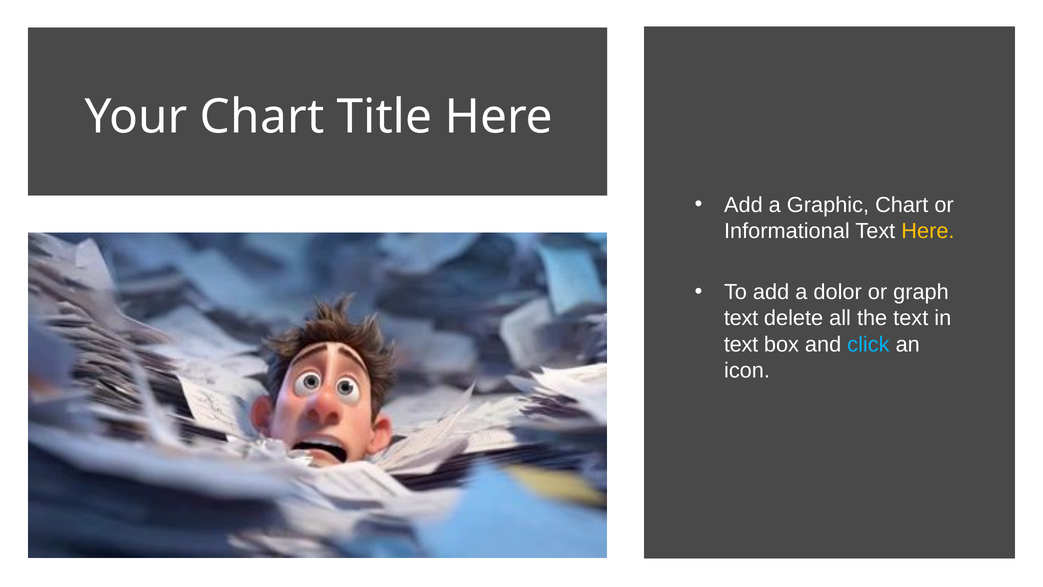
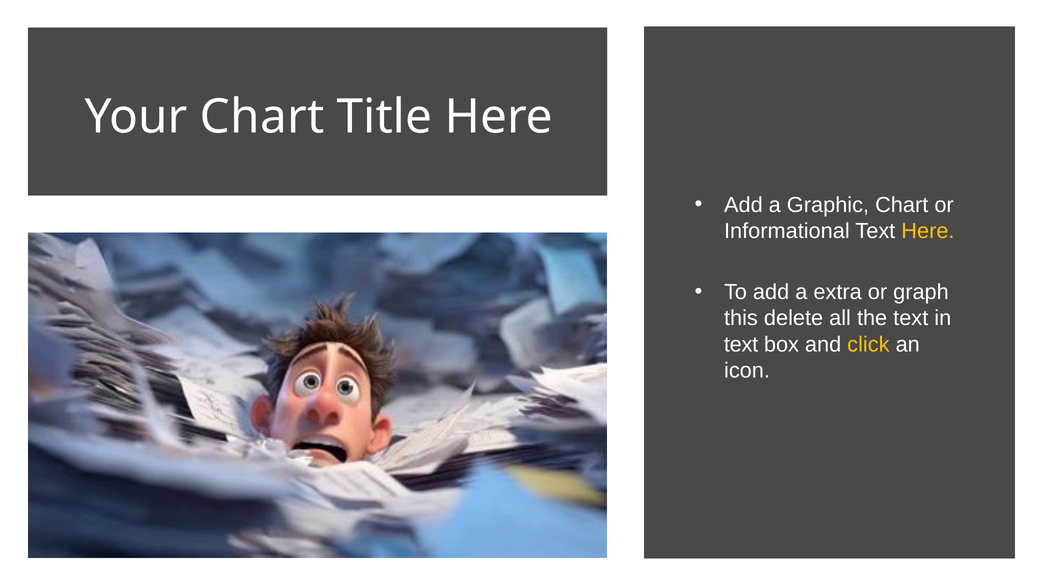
dolor: dolor -> extra
text at (741, 318): text -> this
click colour: light blue -> yellow
